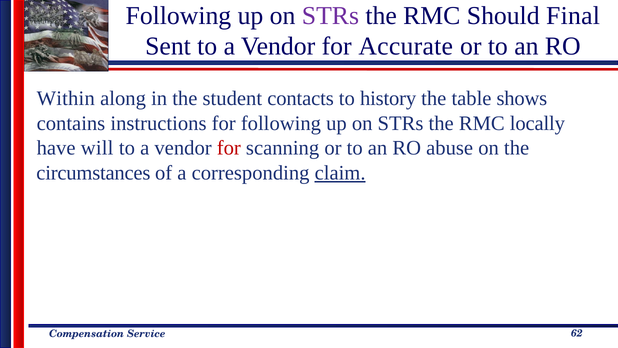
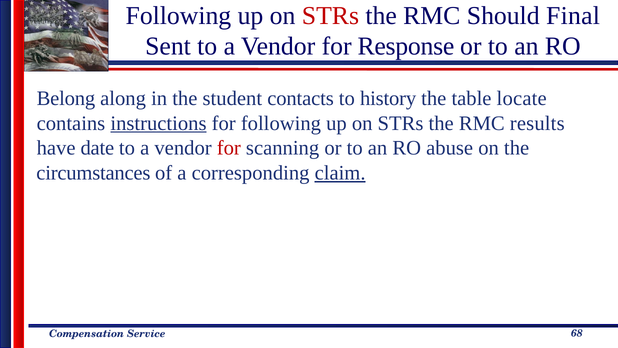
STRs at (330, 16) colour: purple -> red
Accurate: Accurate -> Response
Within: Within -> Belong
shows: shows -> locate
instructions underline: none -> present
locally: locally -> results
will: will -> date
62: 62 -> 68
